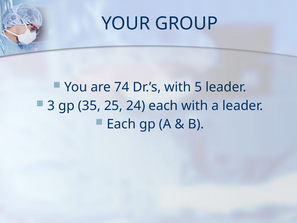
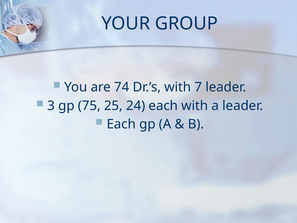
5: 5 -> 7
35: 35 -> 75
